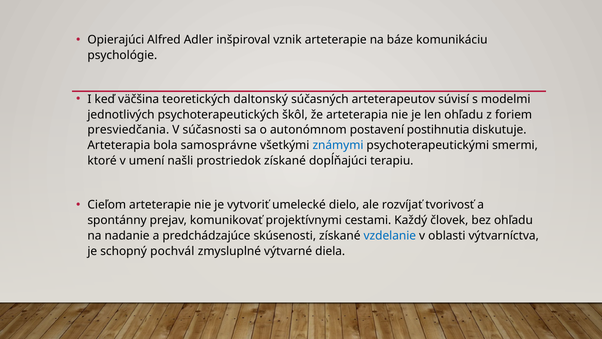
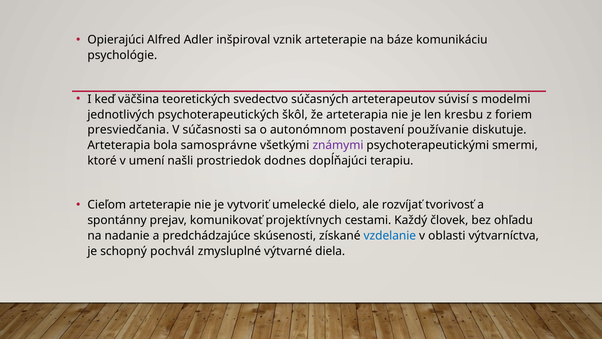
daltonský: daltonský -> svedectvo
len ohľadu: ohľadu -> kresbu
postihnutia: postihnutia -> používanie
známymi colour: blue -> purple
prostriedok získané: získané -> dodnes
projektívnymi: projektívnymi -> projektívnych
